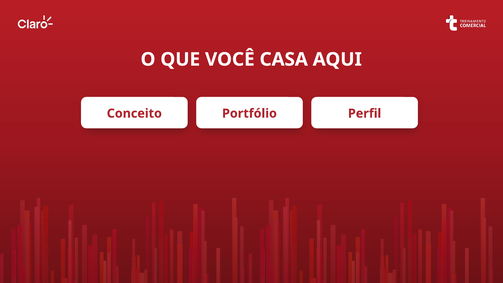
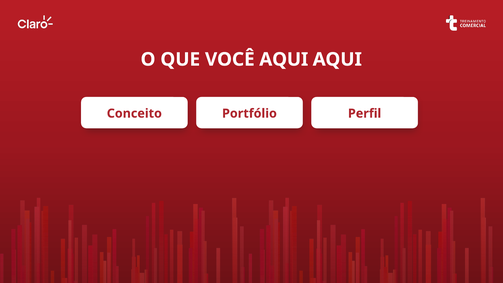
VOCÊ CASA: CASA -> AQUI
